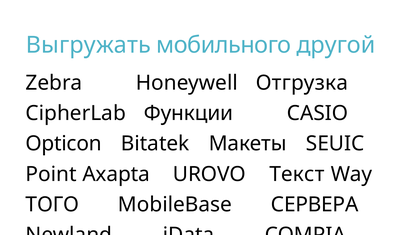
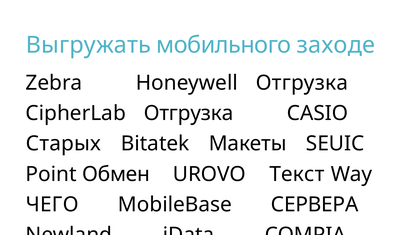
другой: другой -> заходе
CipherLab Функции: Функции -> Отгрузка
Opticon: Opticon -> Старых
Axapta: Axapta -> Обмен
ТОГО: ТОГО -> ЧЕГО
